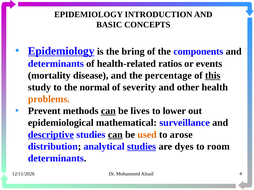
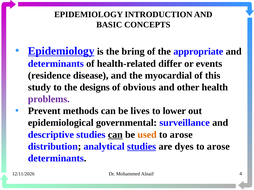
components: components -> appropriate
ratios: ratios -> differ
mortality: mortality -> residence
percentage: percentage -> myocardial
this underline: present -> none
normal: normal -> designs
severity: severity -> obvious
problems colour: orange -> purple
can at (108, 111) underline: present -> none
mathematical: mathematical -> governmental
descriptive underline: present -> none
room at (218, 147): room -> arose
